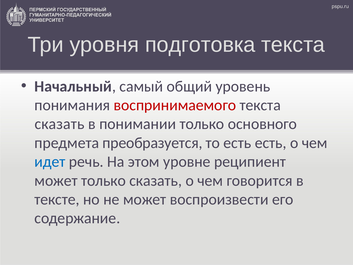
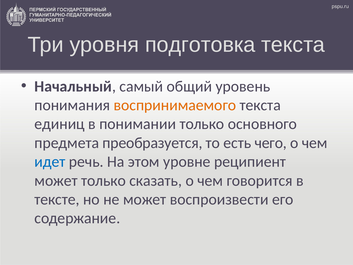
воспринимаемого colour: red -> orange
сказать at (59, 124): сказать -> единиц
есть есть: есть -> чего
